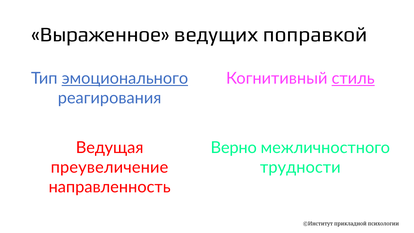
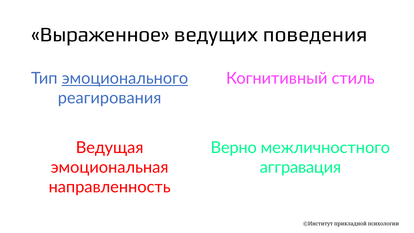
поправкой: поправкой -> поведения
стиль underline: present -> none
преувеличение: преувеличение -> эмоциональная
трудности: трудности -> аггравация
